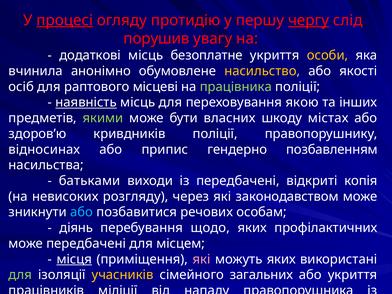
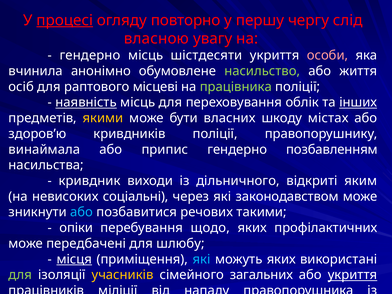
протидію: протидію -> повторно
чергу underline: present -> none
порушив: порушив -> власною
додаткові at (90, 55): додаткові -> гендерно
безоплатне: безоплатне -> шістдесяти
особи colour: yellow -> pink
насильство colour: yellow -> light green
якості: якості -> життя
якою: якою -> облік
інших underline: none -> present
якими colour: light green -> yellow
відносинах: відносинах -> винаймала
батьками: батьками -> кривдник
із передбачені: передбачені -> дільничного
копія: копія -> яким
розгляду: розгляду -> соціальні
особам: особам -> такими
діянь: діянь -> опіки
місцем: місцем -> шлюбу
які at (201, 259) colour: pink -> light blue
укриття at (352, 275) underline: none -> present
